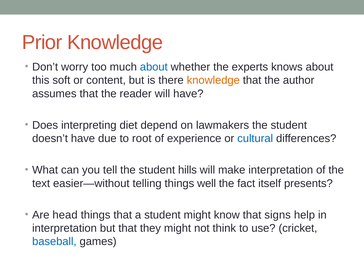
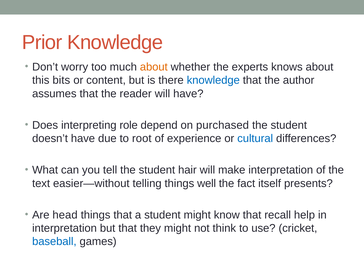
about at (154, 67) colour: blue -> orange
soft: soft -> bits
knowledge at (213, 80) colour: orange -> blue
diet: diet -> role
lawmakers: lawmakers -> purchased
hills: hills -> hair
signs: signs -> recall
